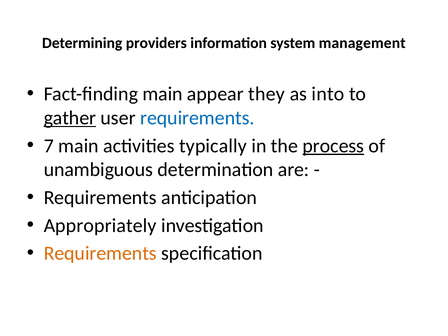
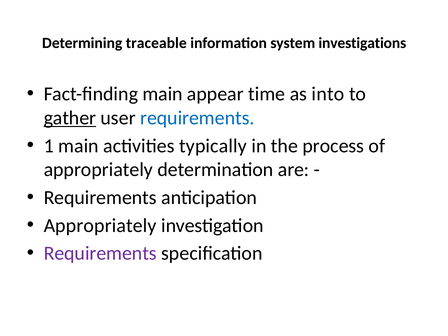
providers: providers -> traceable
management: management -> investigations
they: they -> time
7: 7 -> 1
process underline: present -> none
unambiguous at (98, 170): unambiguous -> appropriately
Requirements at (100, 253) colour: orange -> purple
